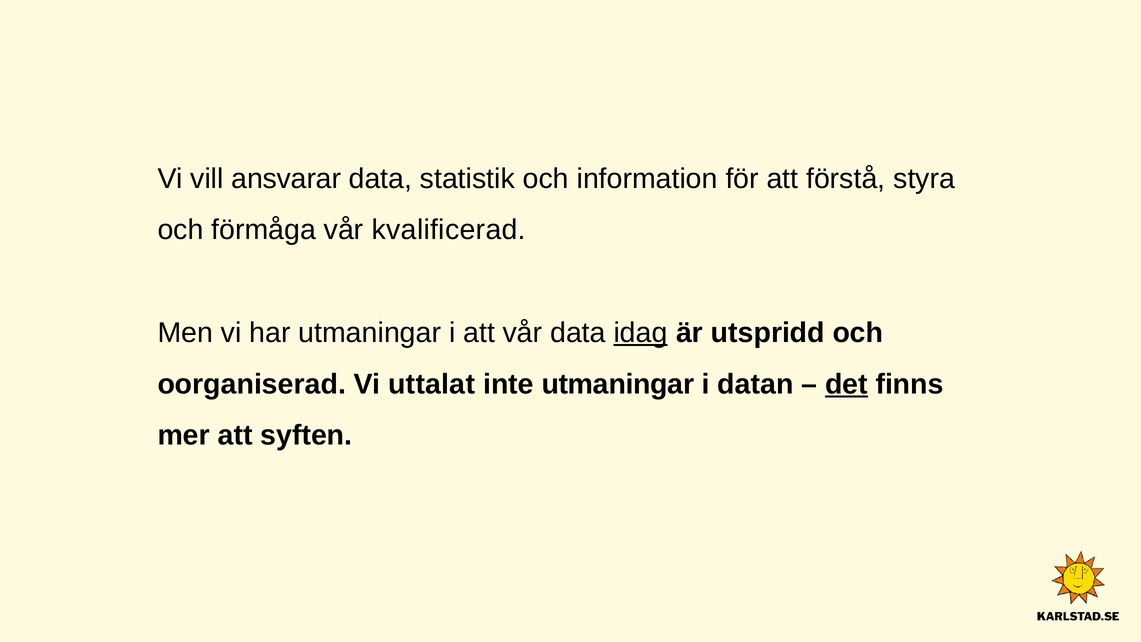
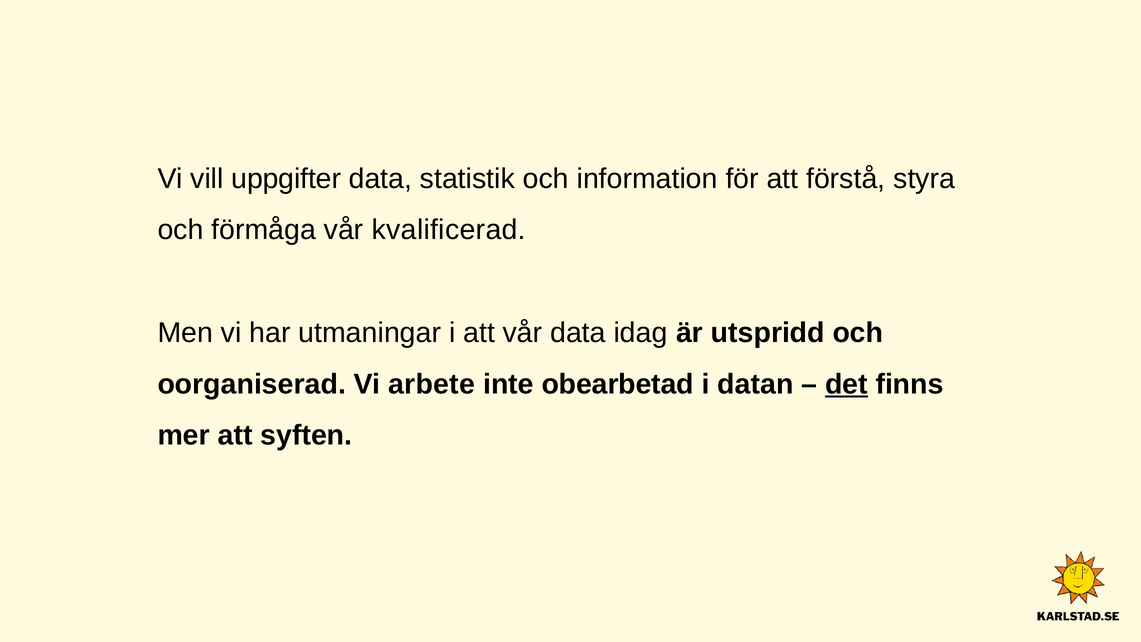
ansvarar: ansvarar -> uppgifter
idag underline: present -> none
uttalat: uttalat -> arbete
inte utmaningar: utmaningar -> obearbetad
